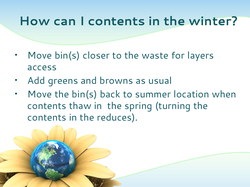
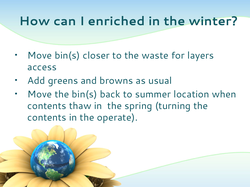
I contents: contents -> enriched
reduces: reduces -> operate
